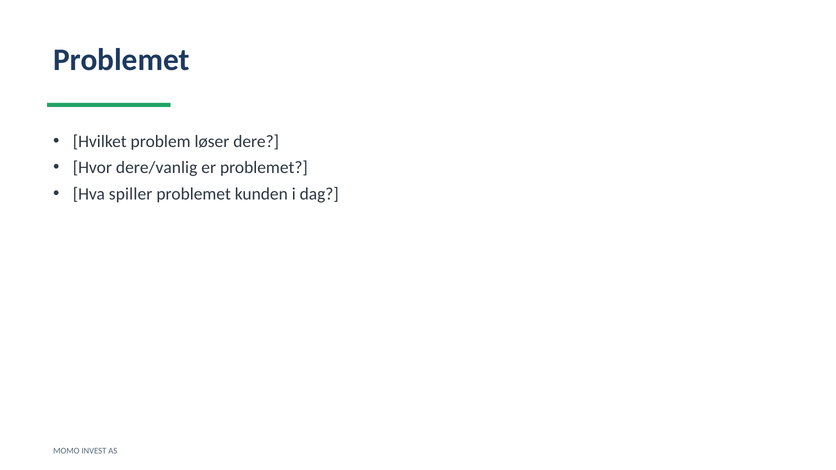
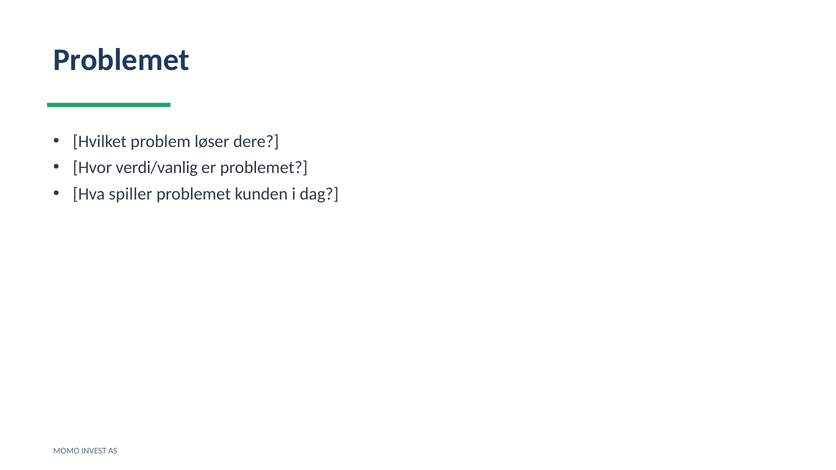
dere/vanlig: dere/vanlig -> verdi/vanlig
